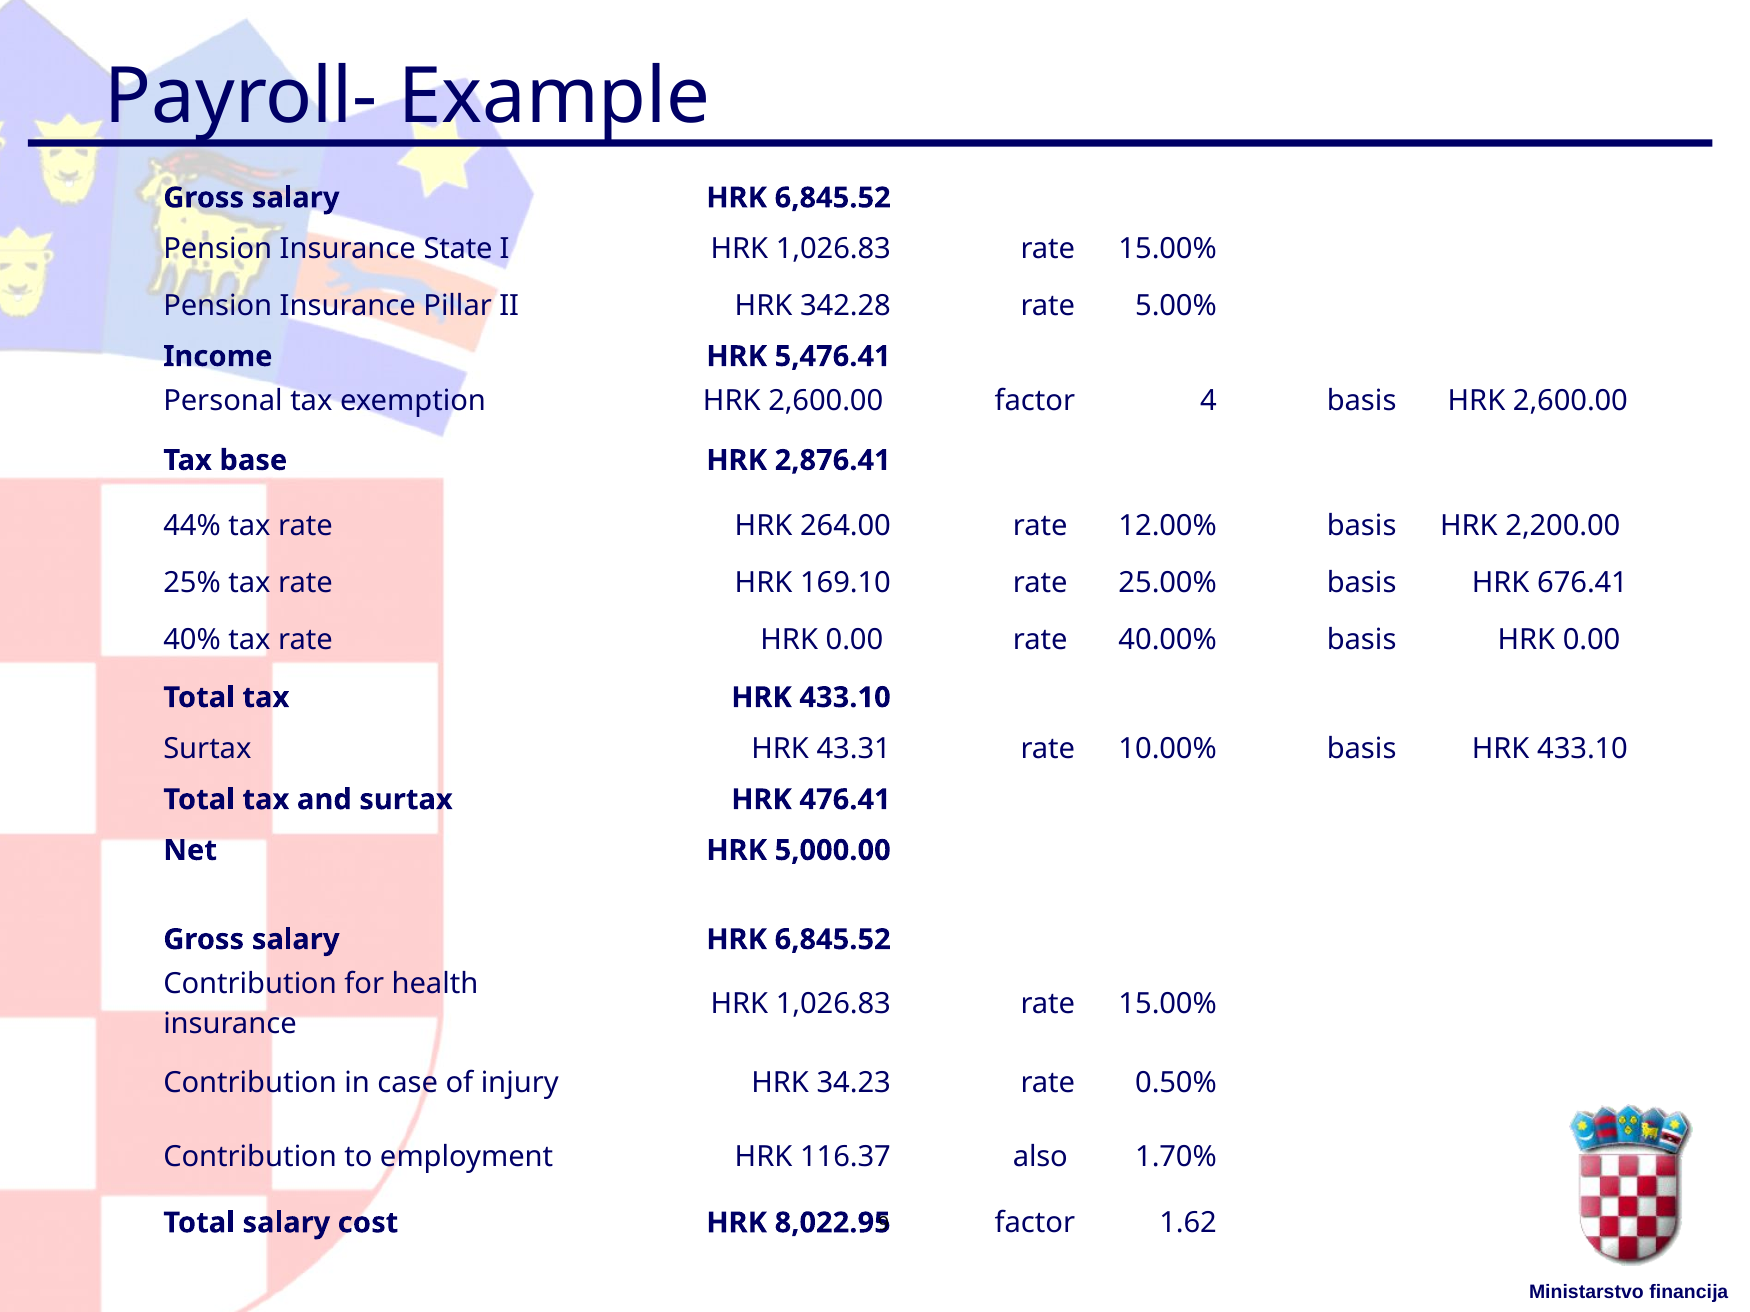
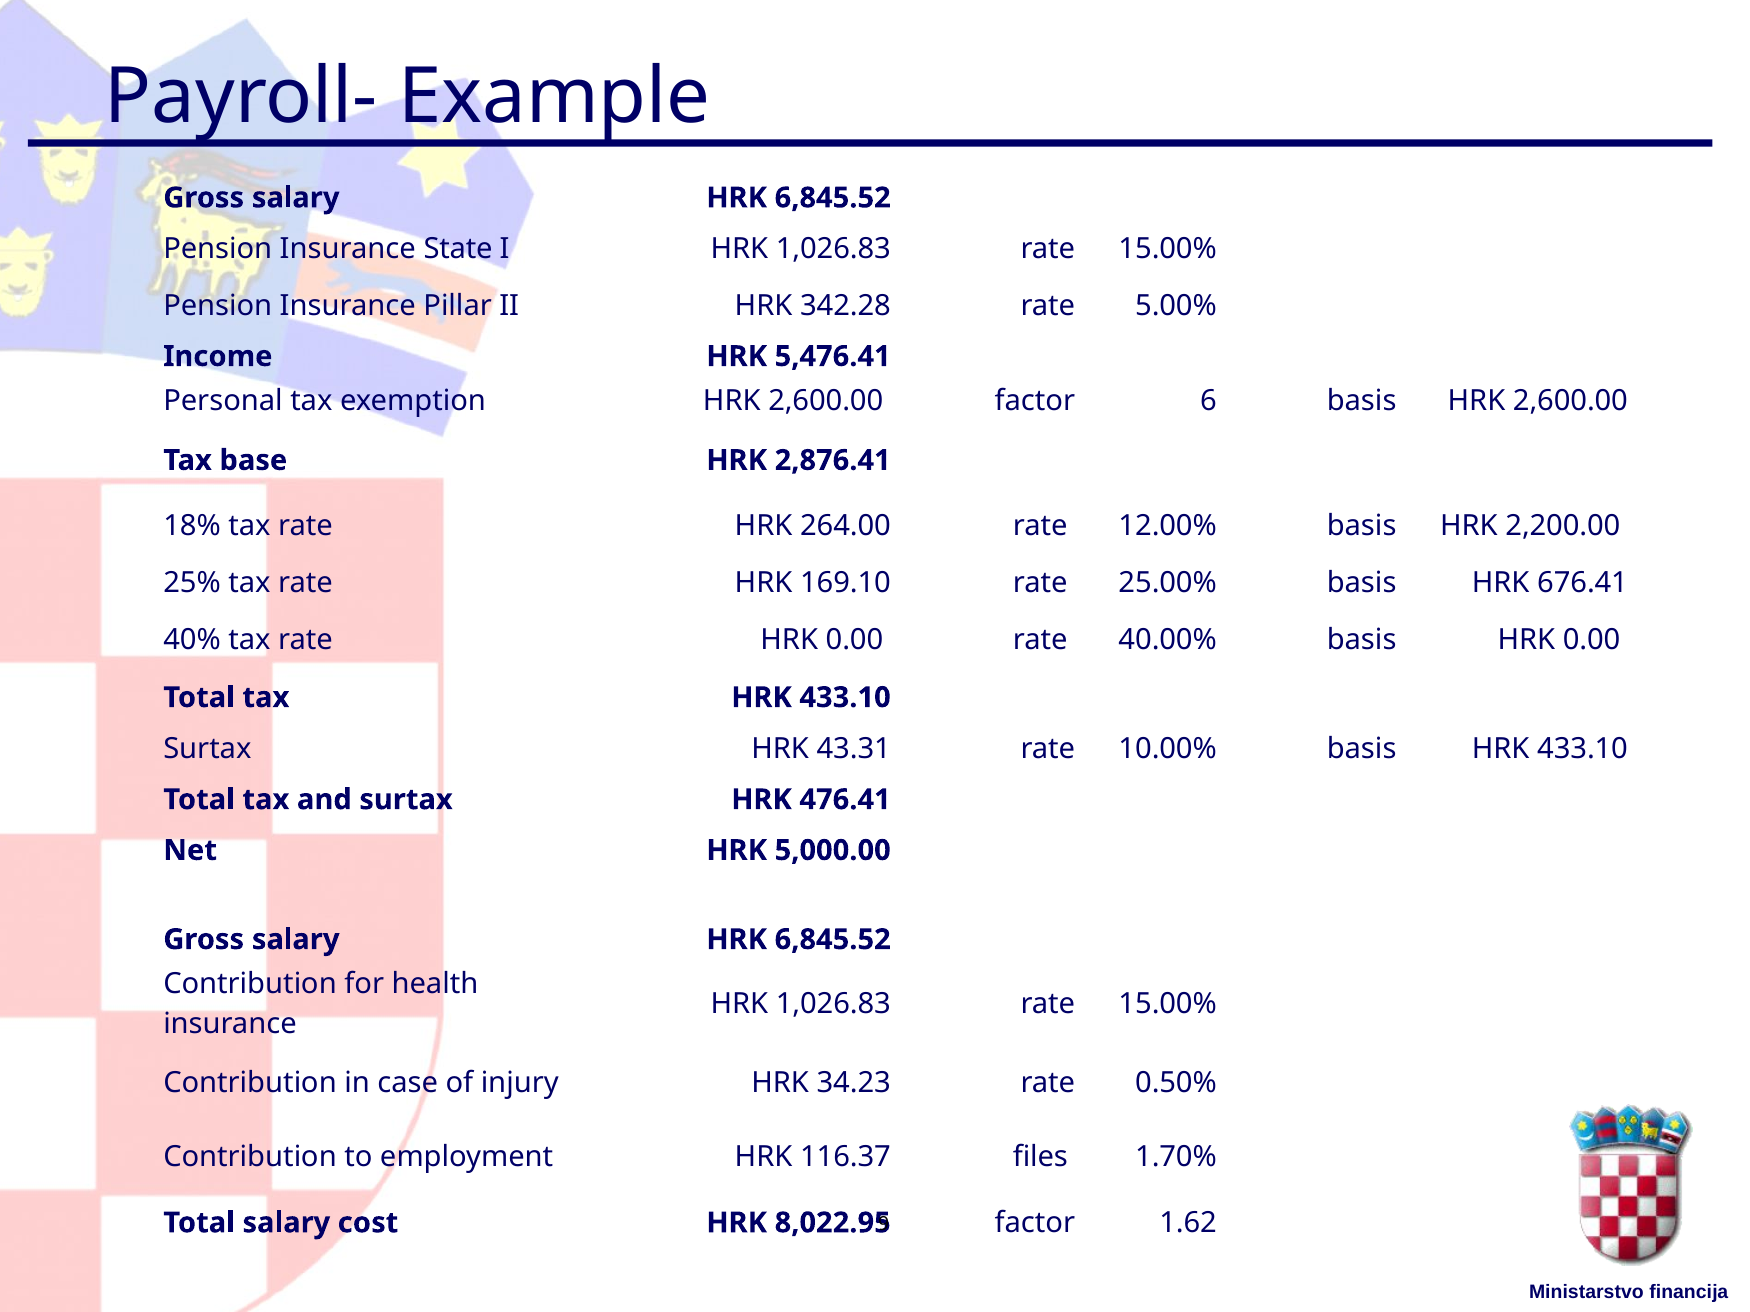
4: 4 -> 6
44%: 44% -> 18%
also: also -> files
